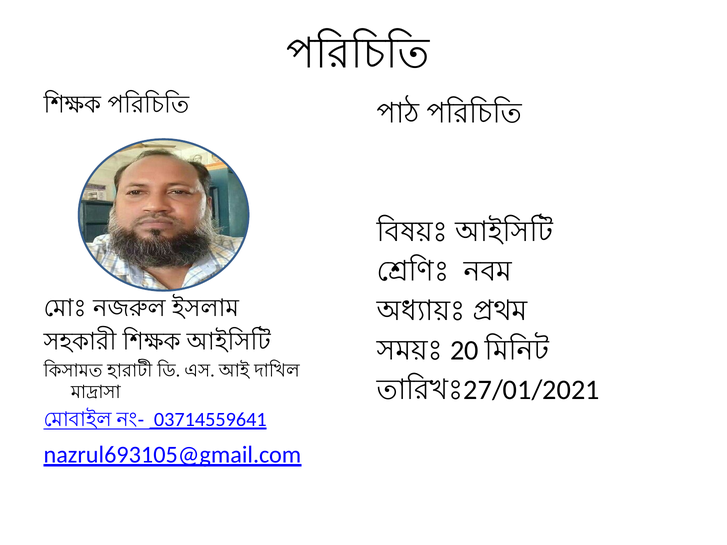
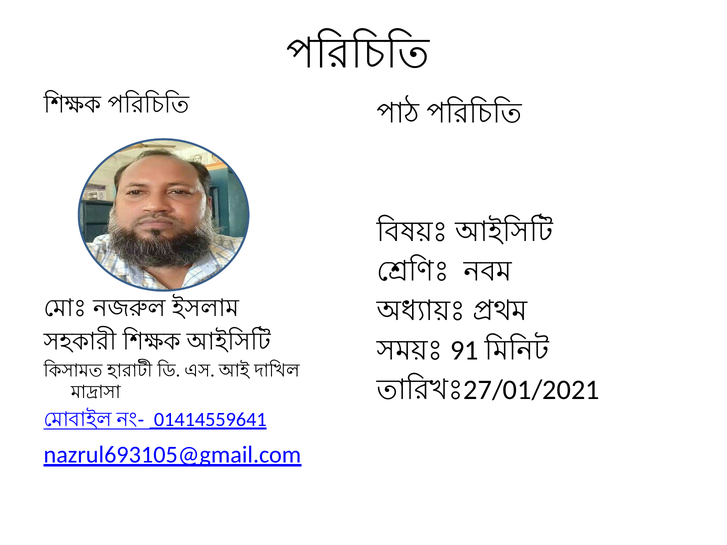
20: 20 -> 91
03714559641: 03714559641 -> 01414559641
